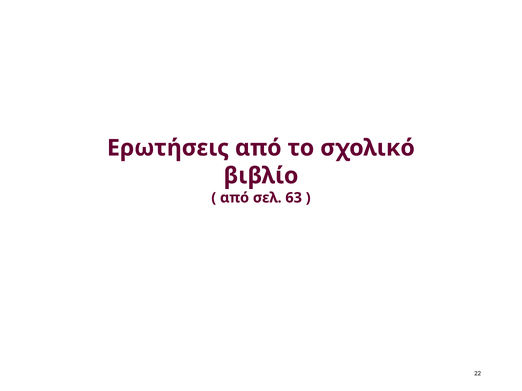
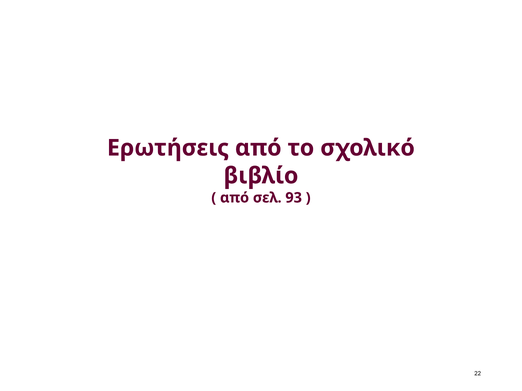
63: 63 -> 93
